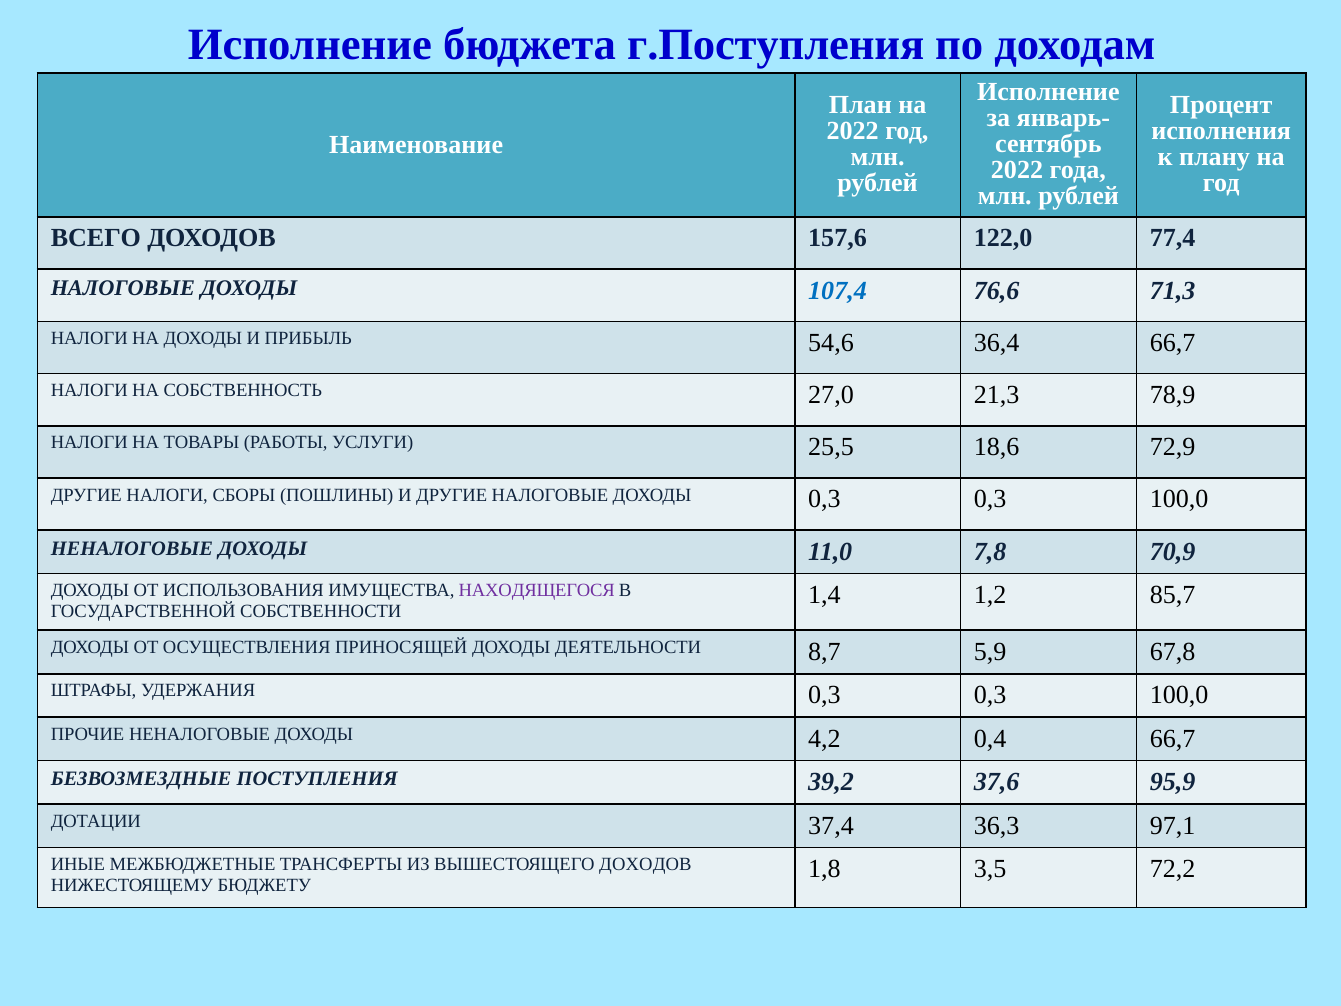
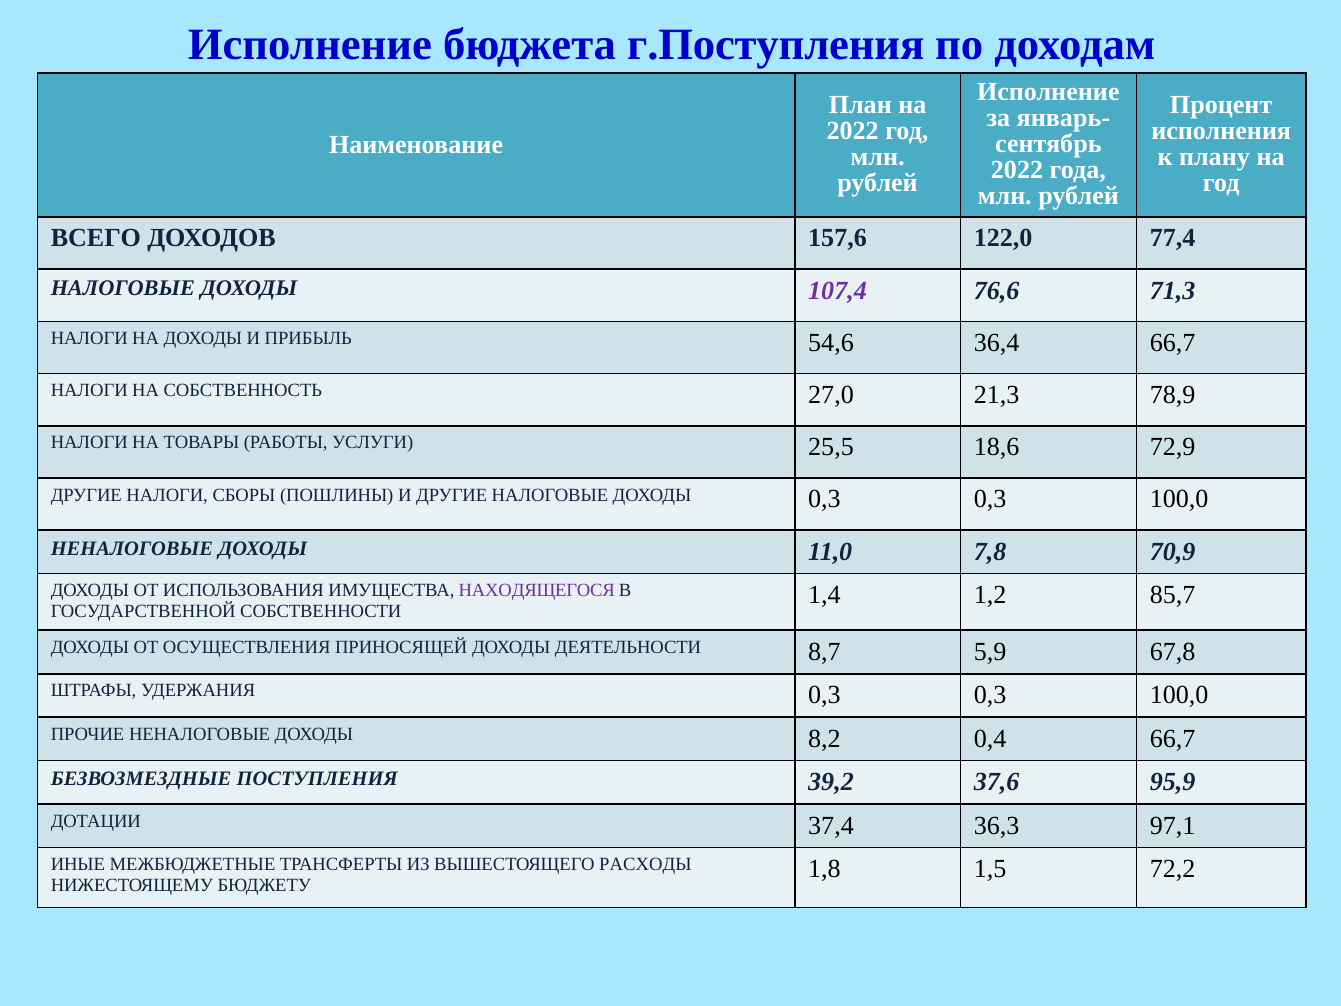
107,4 colour: blue -> purple
4,2: 4,2 -> 8,2
ВЫШЕСТОЯЩЕГО ДОХОДОВ: ДОХОДОВ -> РАСХОДЫ
3,5: 3,5 -> 1,5
